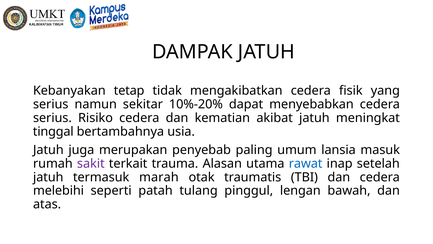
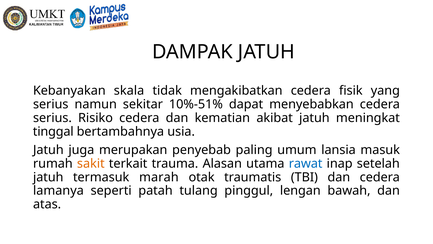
tetap: tetap -> skala
10%-20%: 10%-20% -> 10%-51%
sakit colour: purple -> orange
melebihi: melebihi -> lamanya
